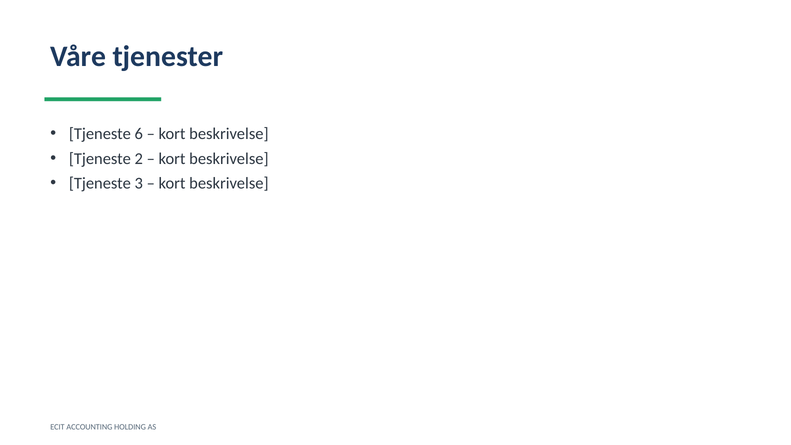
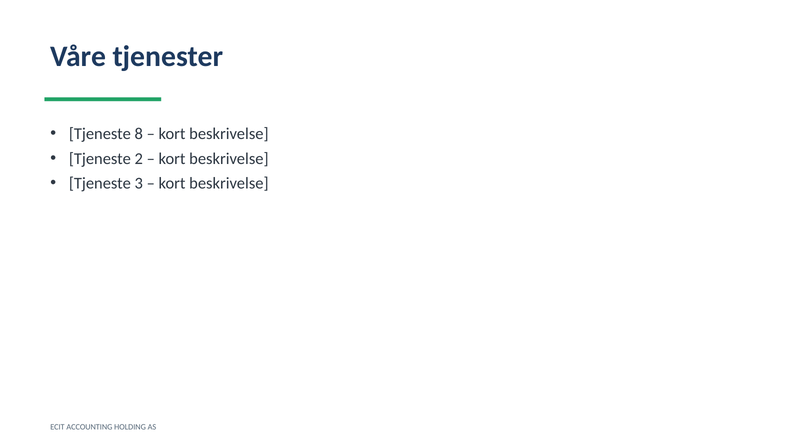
6: 6 -> 8
